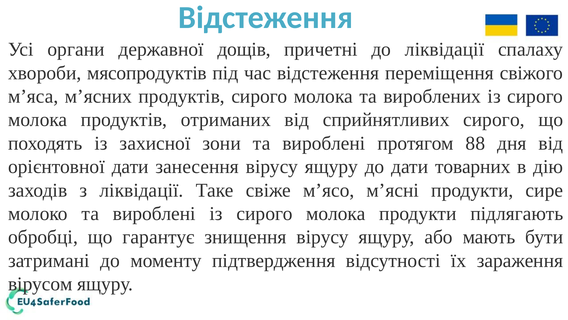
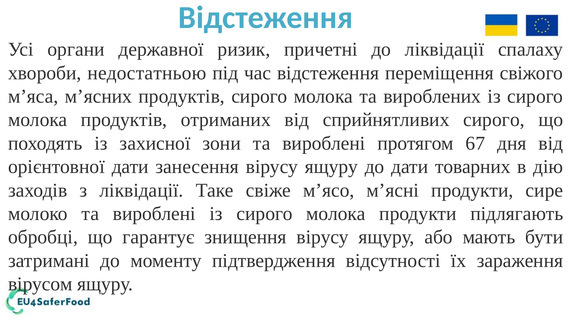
дощів: дощів -> ризик
мясопродуктів: мясопродуктів -> недостатньою
88: 88 -> 67
